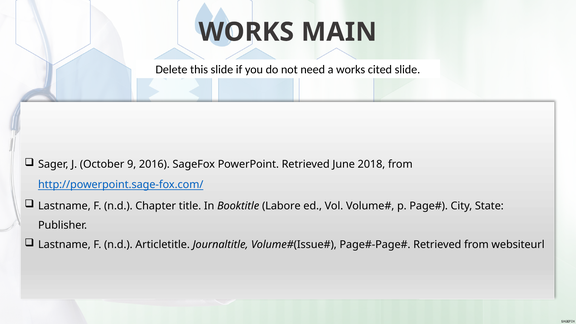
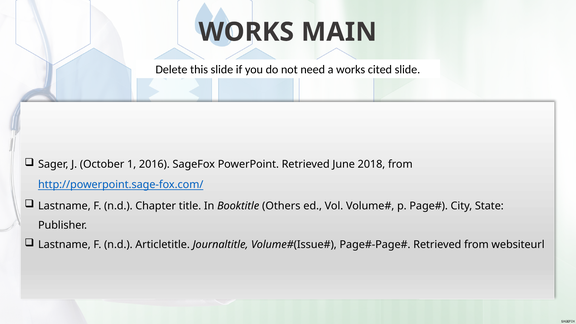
9: 9 -> 1
Labore: Labore -> Others
